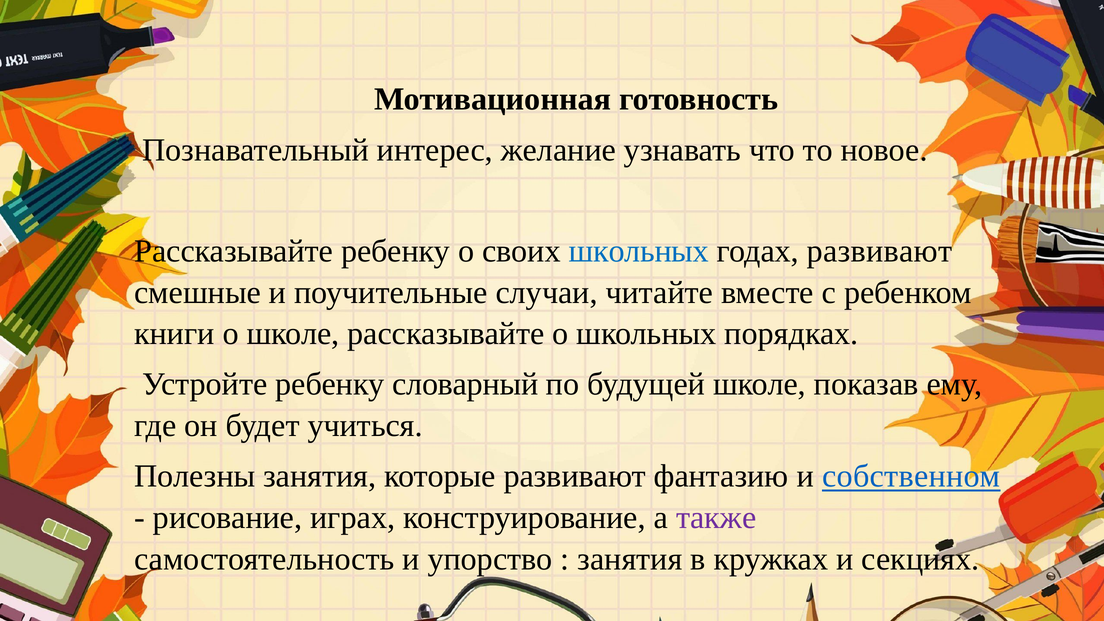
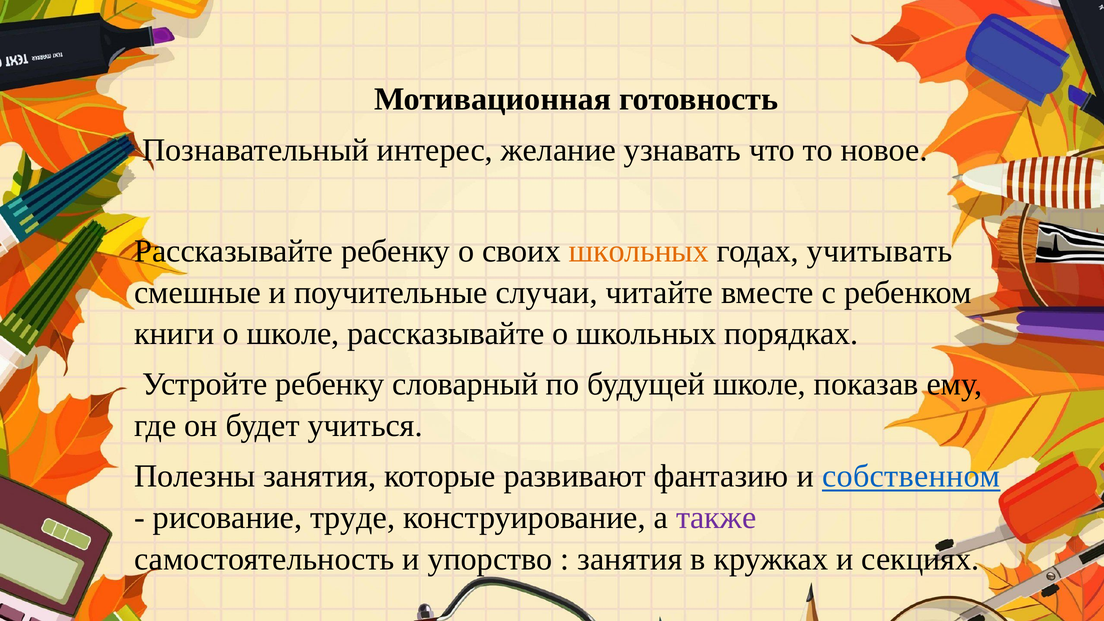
школьных at (639, 251) colour: blue -> orange
годах развивают: развивают -> учитывать
играх: играх -> труде
